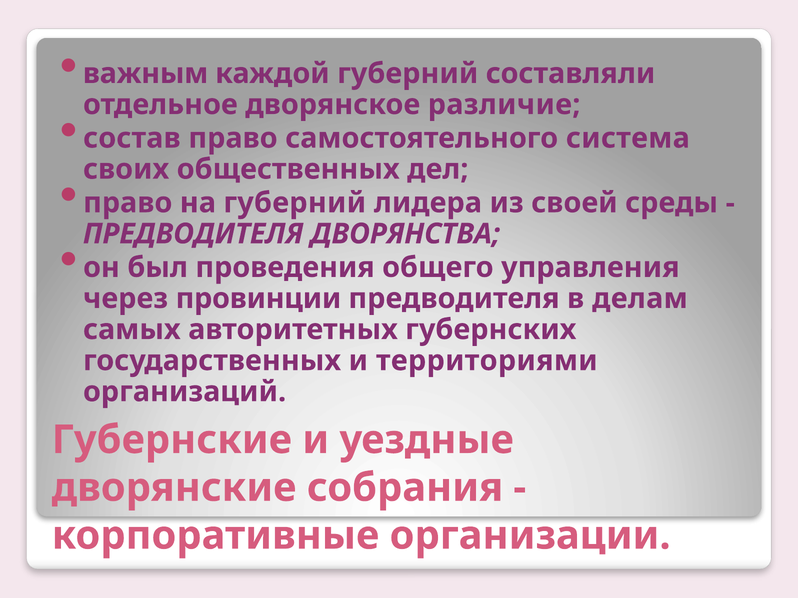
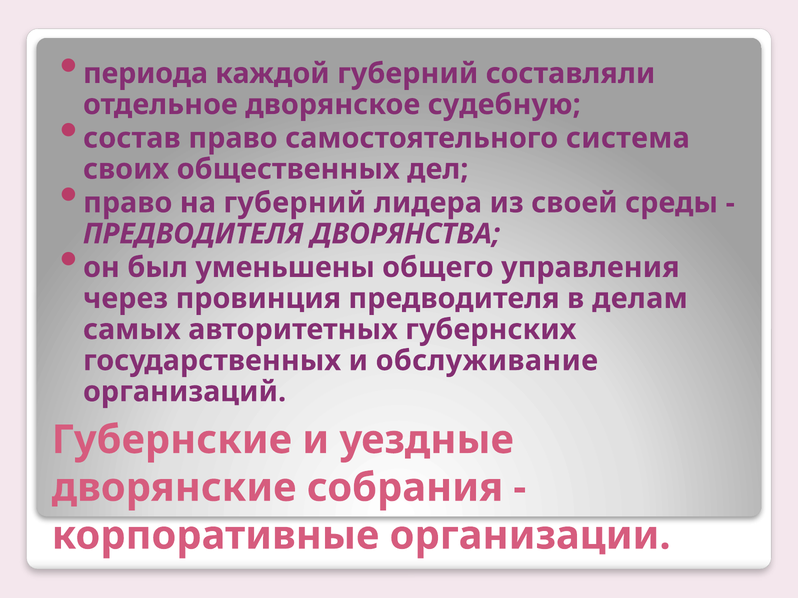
важным: важным -> периода
различие: различие -> судебную
проведения: проведения -> уменьшены
провинции: провинции -> провинция
территориями: территориями -> обслуживание
